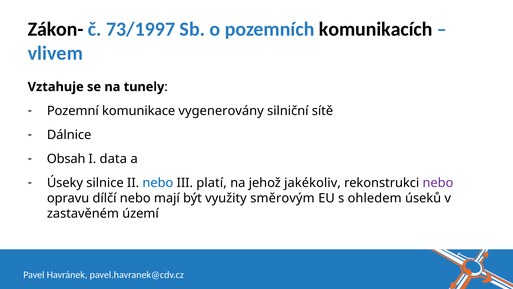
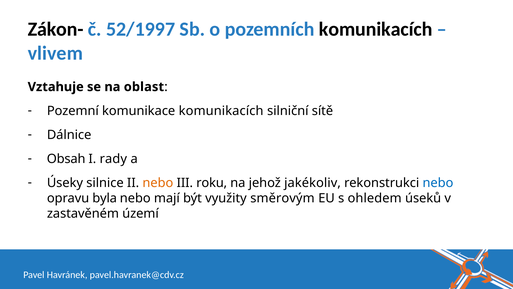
73/1997: 73/1997 -> 52/1997
tunely: tunely -> oblast
komunikace vygenerovány: vygenerovány -> komunikacích
data: data -> rady
nebo at (158, 183) colour: blue -> orange
platí: platí -> roku
nebo at (438, 183) colour: purple -> blue
dílčí: dílčí -> byla
